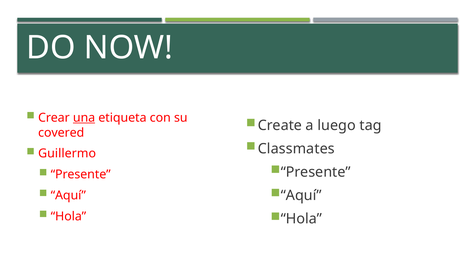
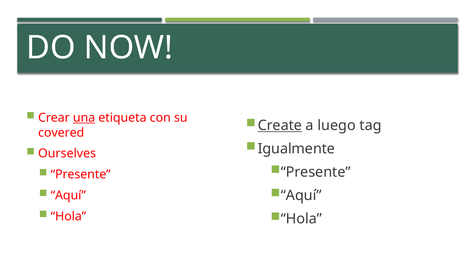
Create underline: none -> present
Classmates: Classmates -> Igualmente
Guillermo: Guillermo -> Ourselves
